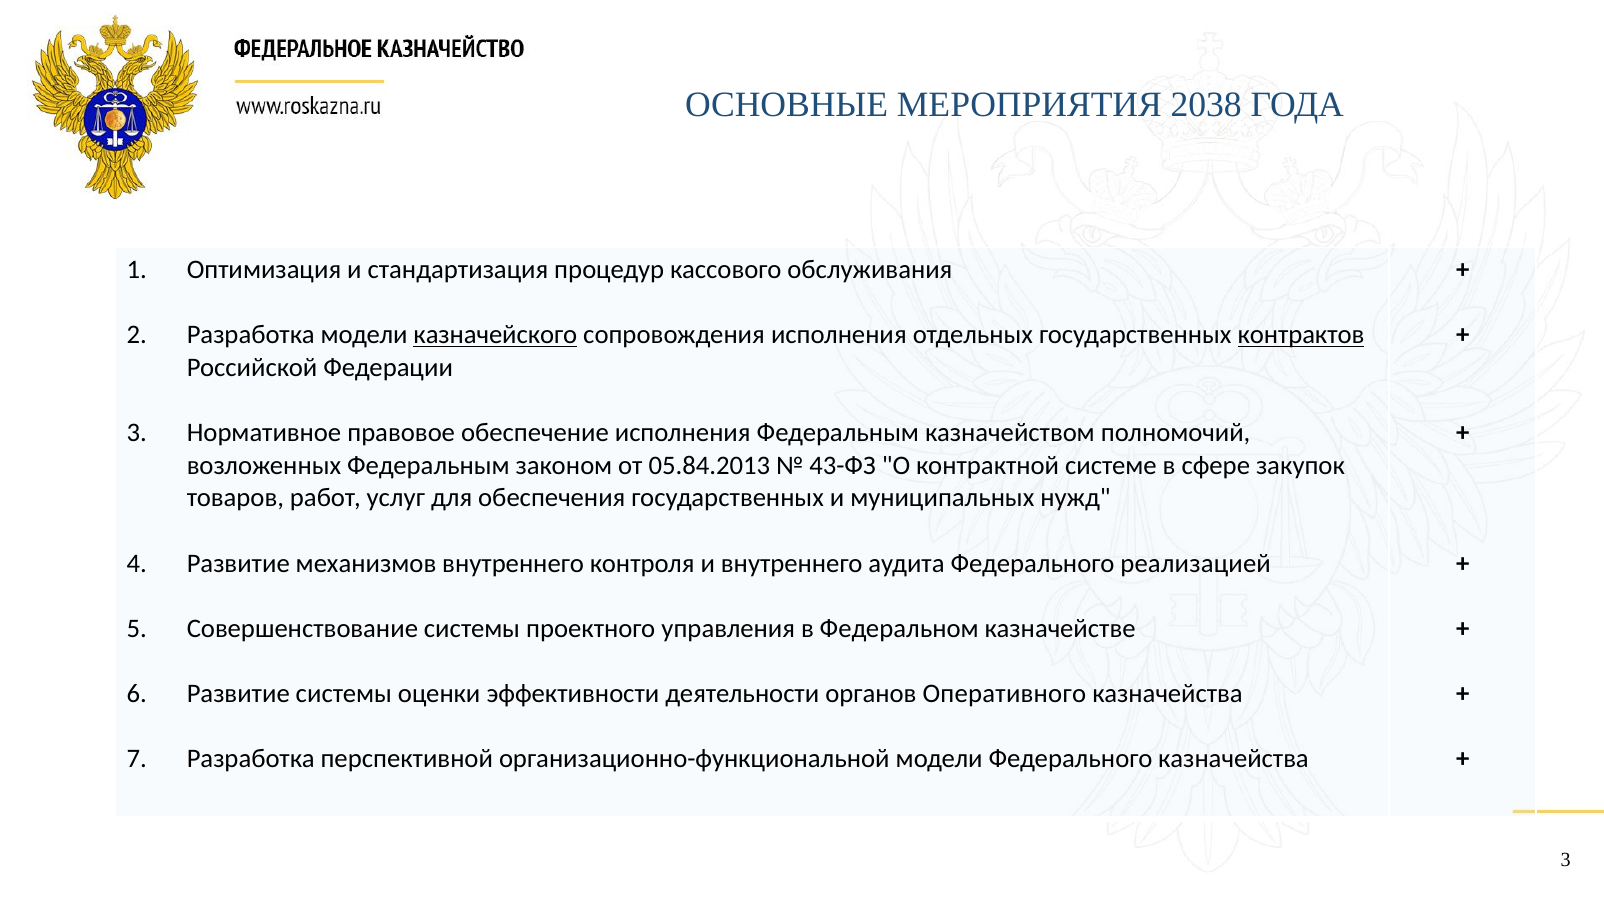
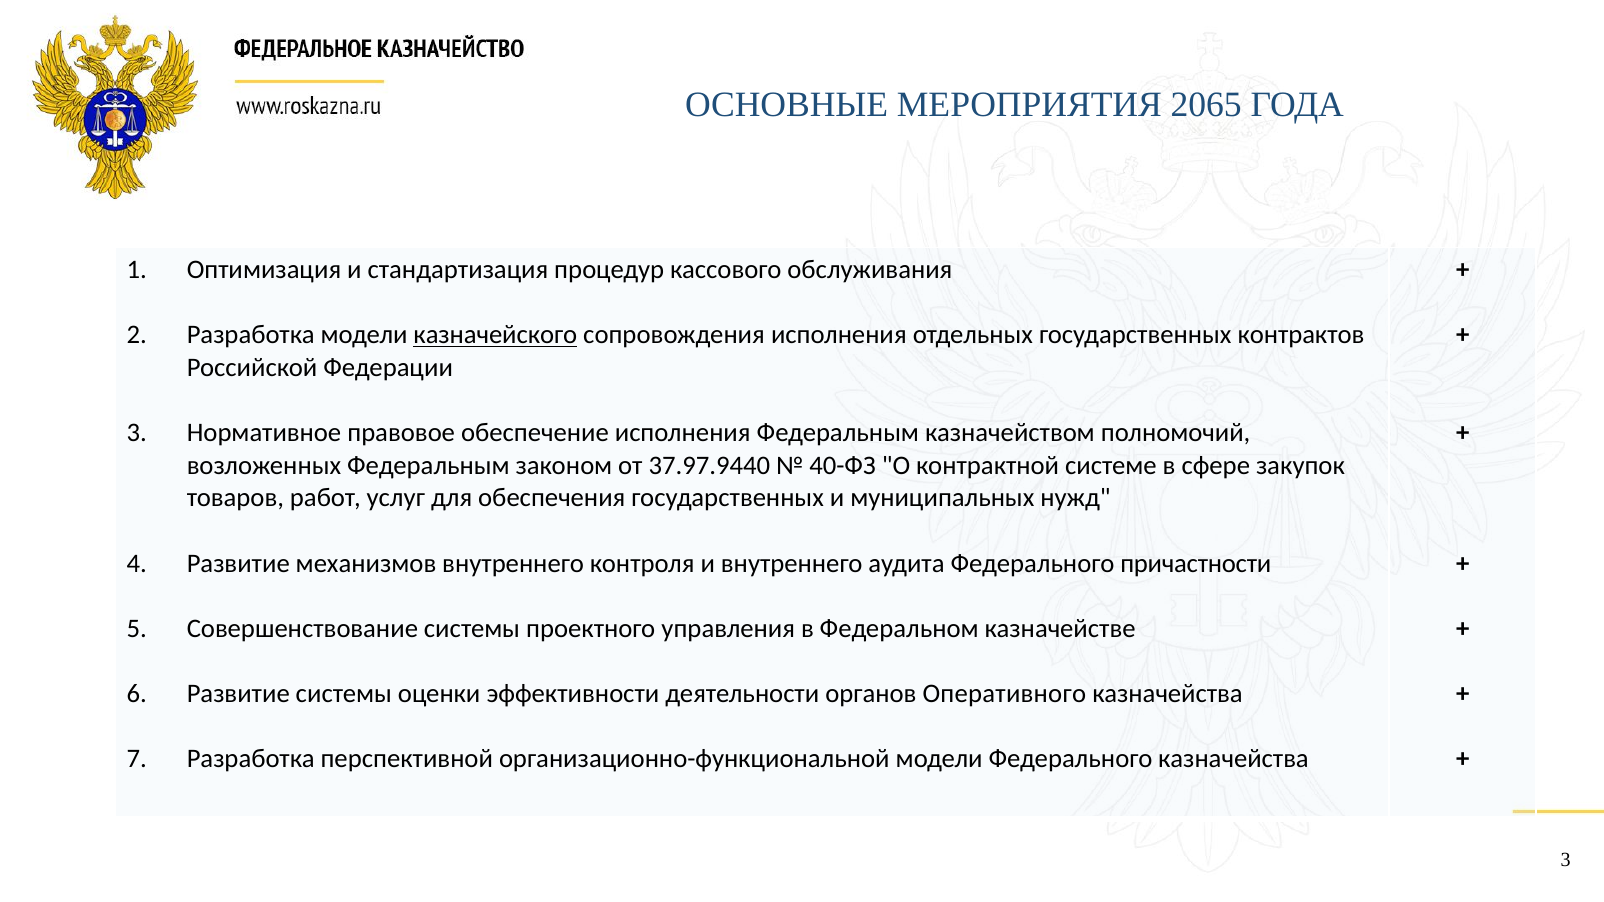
2038: 2038 -> 2065
контрактов underline: present -> none
05.84.2013: 05.84.2013 -> 37.97.9440
43-ФЗ: 43-ФЗ -> 40-ФЗ
реализацией: реализацией -> причастности
